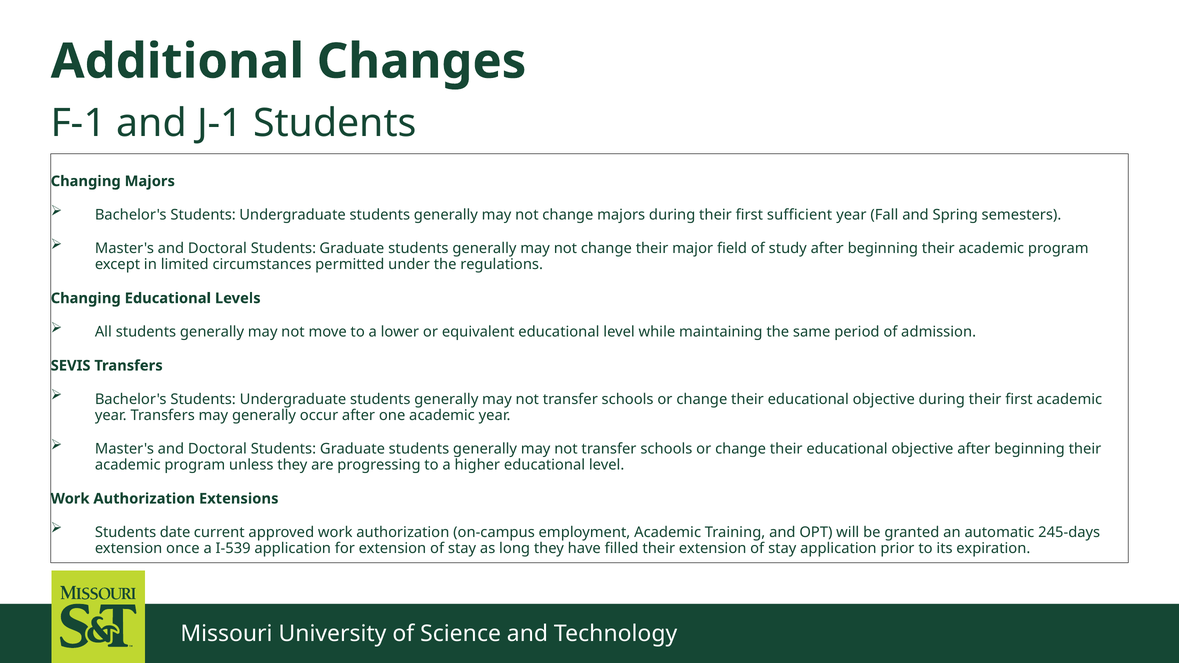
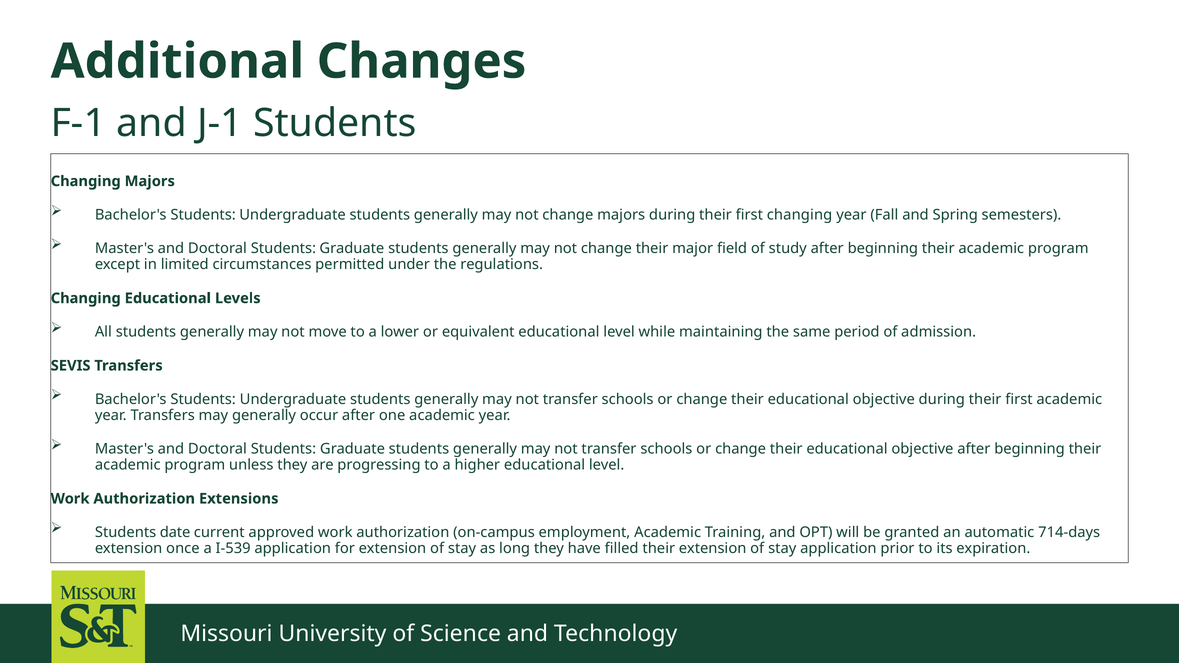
first sufficient: sufficient -> changing
245-days: 245-days -> 714-days
